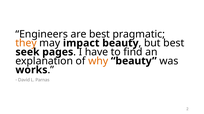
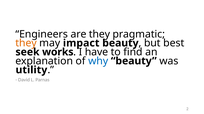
are best: best -> they
pages: pages -> works
why colour: orange -> blue
works: works -> utility
